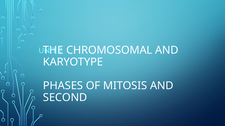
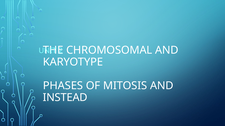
SECOND: SECOND -> INSTEAD
